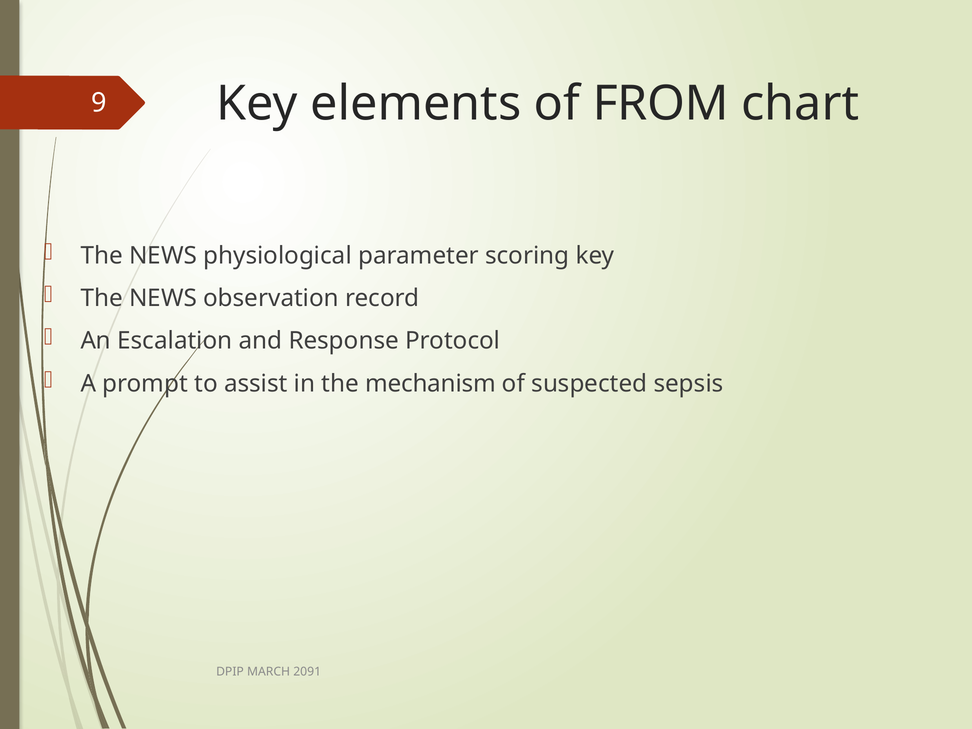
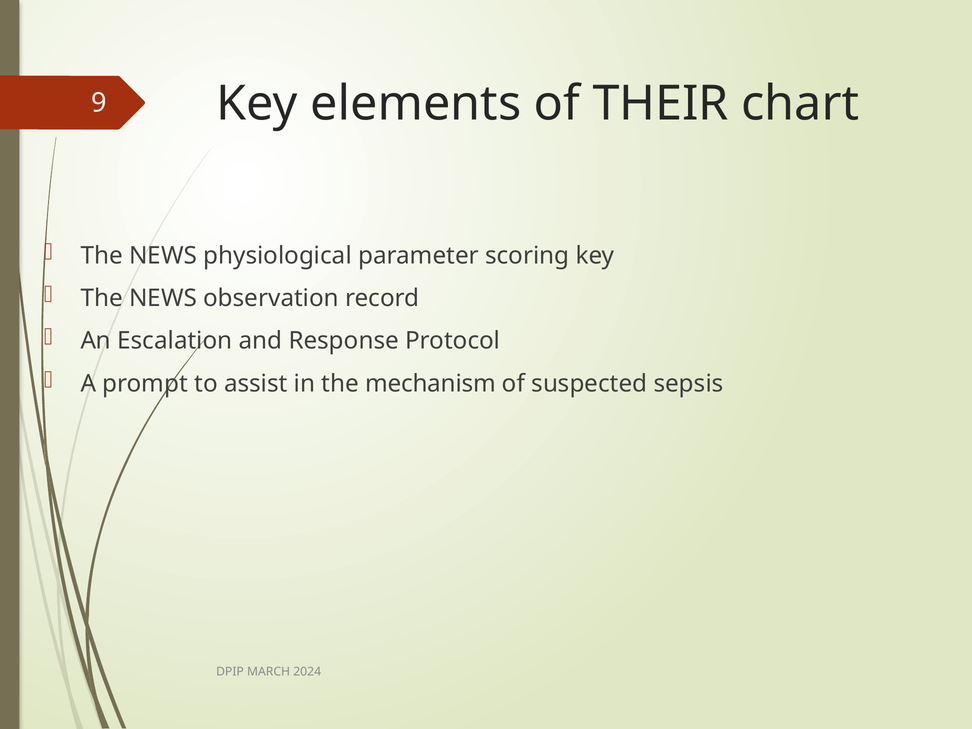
FROM: FROM -> THEIR
2091: 2091 -> 2024
